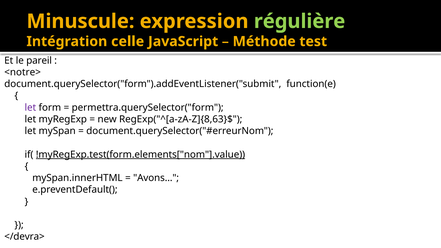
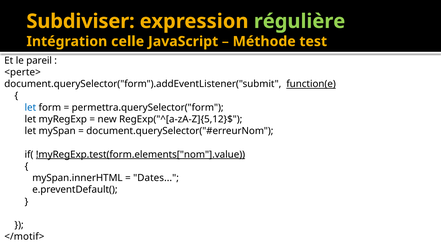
Minuscule: Minuscule -> Subdiviser
<notre>: <notre> -> <perte>
function(e underline: none -> present
let at (30, 108) colour: purple -> blue
RegExp("^[a-zA-Z]{8,63}$: RegExp("^[a-zA-Z]{8,63}$ -> RegExp("^[a-zA-Z]{5,12}$
Avons: Avons -> Dates
</devra>: </devra> -> </motif>
